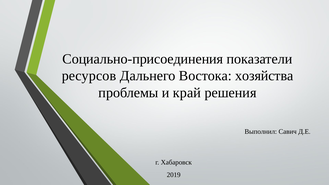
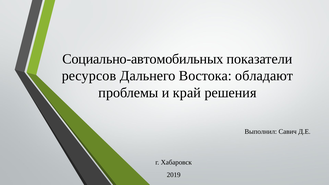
Социально-присоединения: Социально-присоединения -> Социально-автомобильных
хозяйства: хозяйства -> обладают
